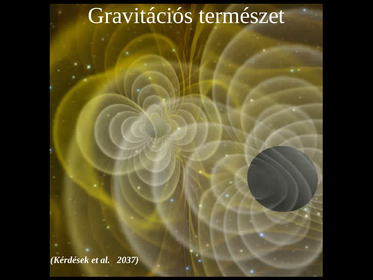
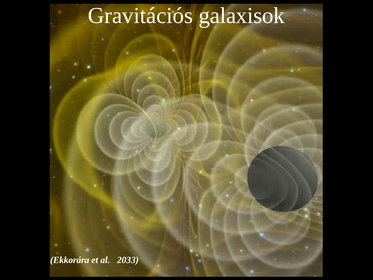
természet: természet -> galaxisok
Kérdések: Kérdések -> Ekkorára
2037: 2037 -> 2033
